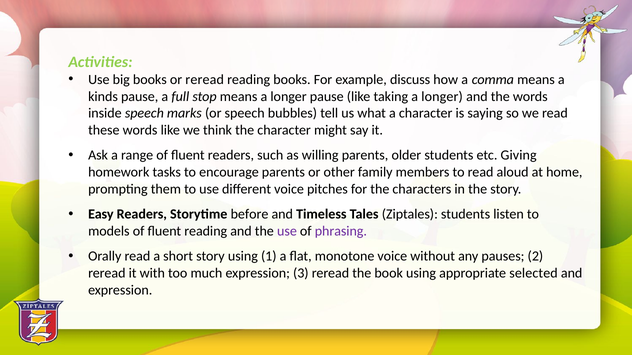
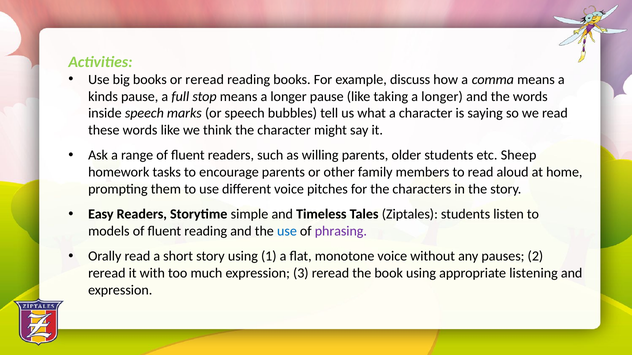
Giving: Giving -> Sheep
before: before -> simple
use at (287, 231) colour: purple -> blue
selected: selected -> listening
